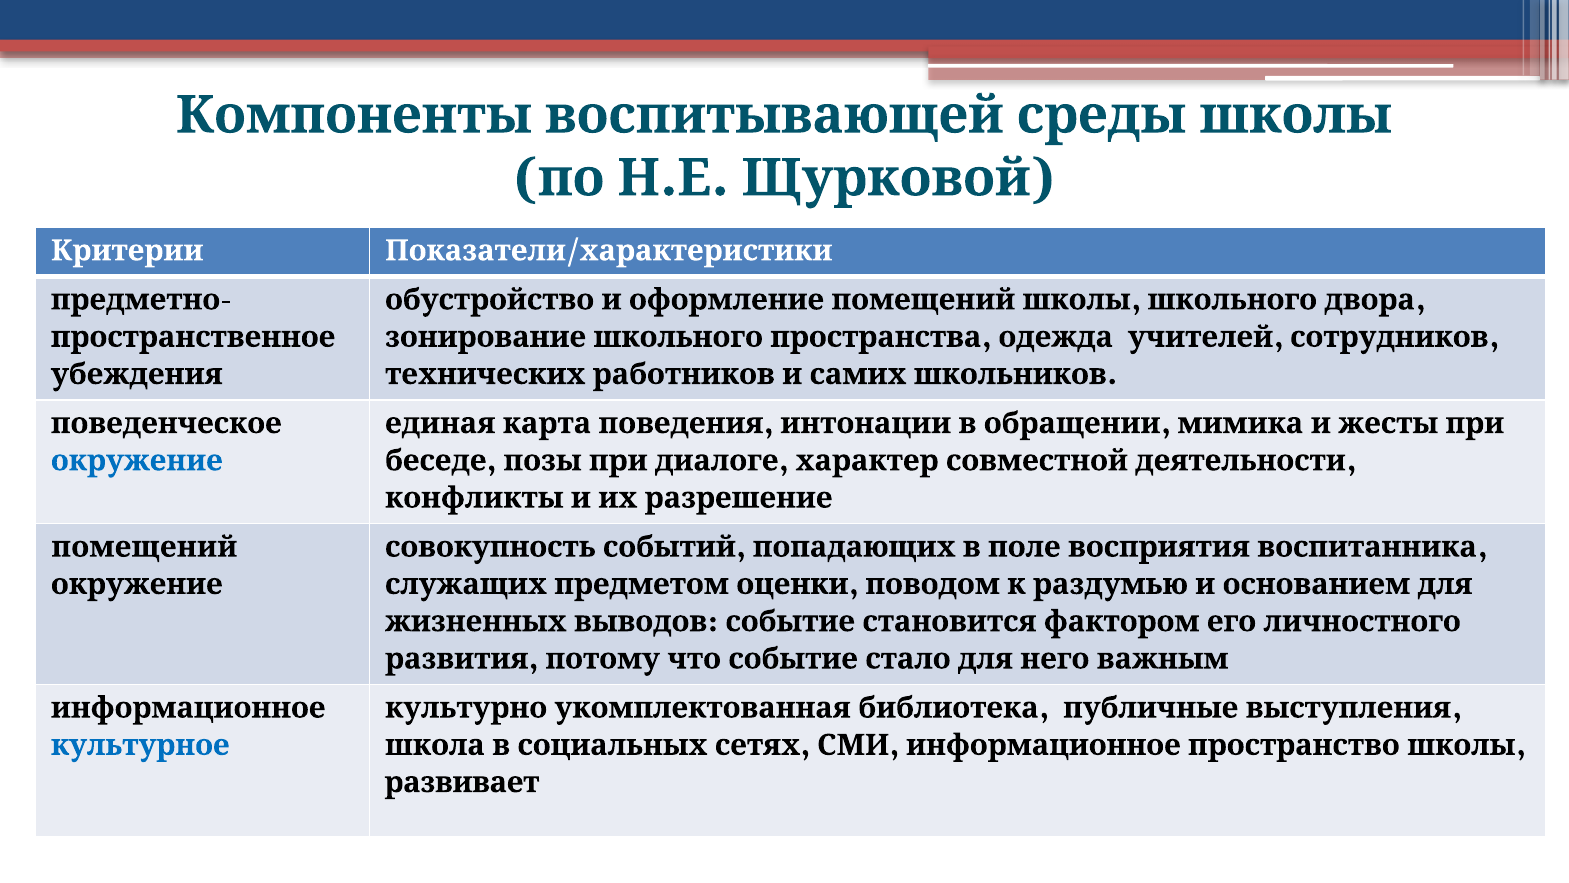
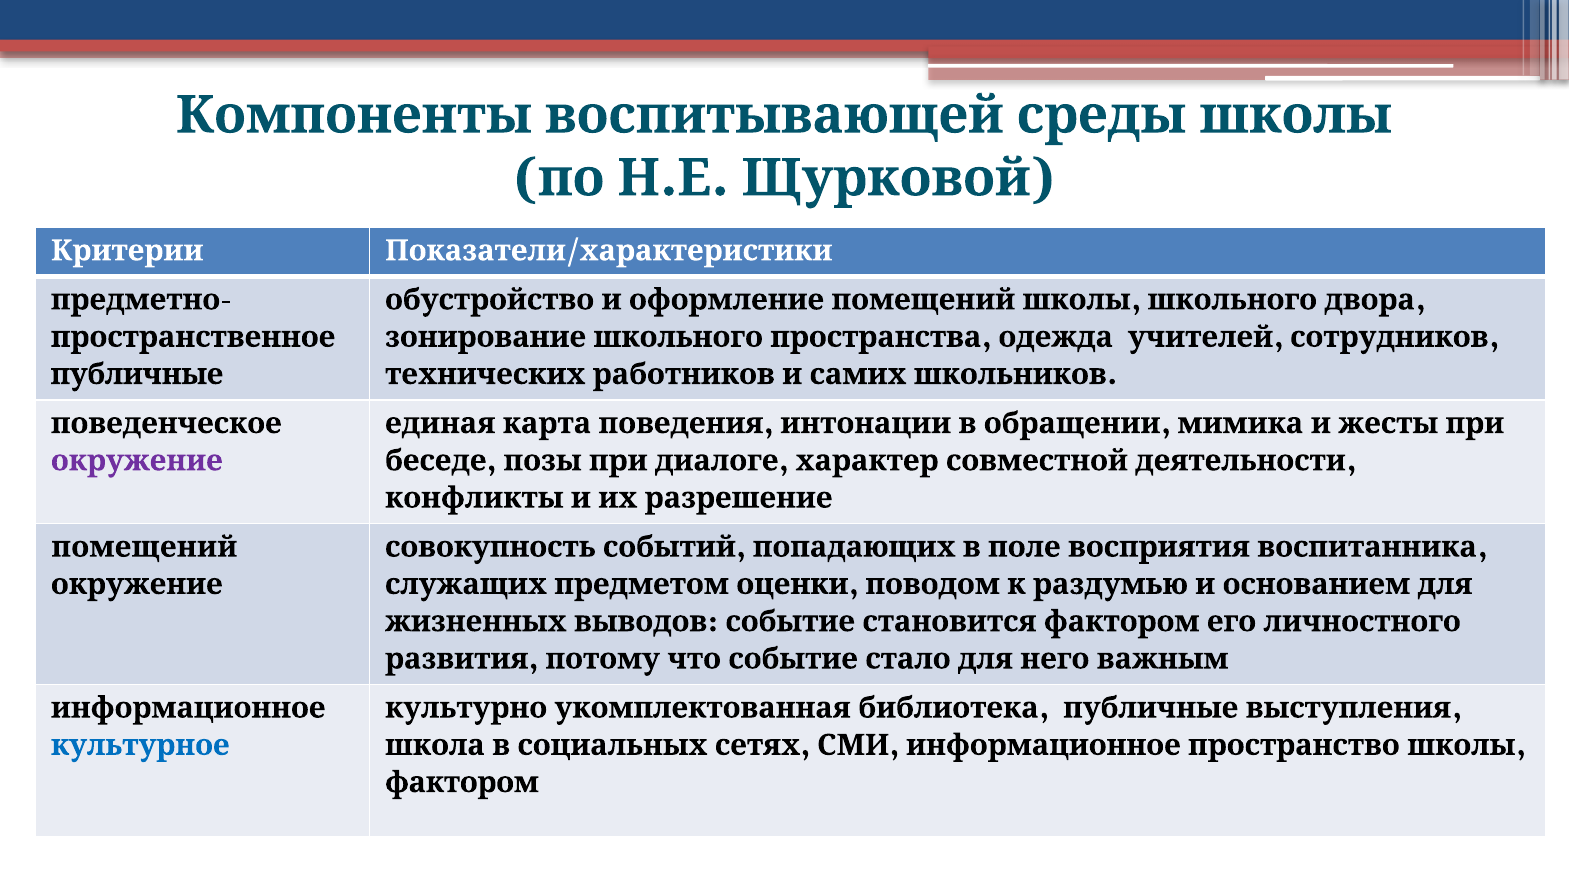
убеждения at (137, 374): убеждения -> публичные
окружение at (137, 460) colour: blue -> purple
развивает at (462, 782): развивает -> фактором
